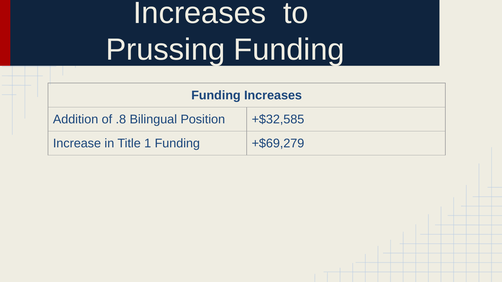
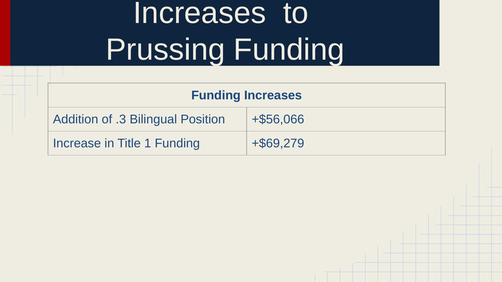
.8: .8 -> .3
+$32,585: +$32,585 -> +$56,066
